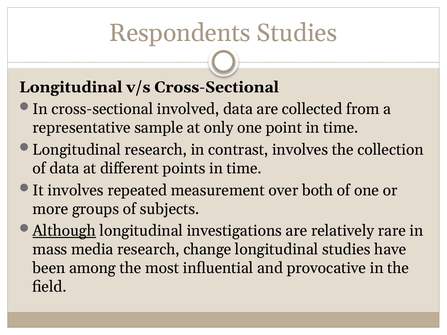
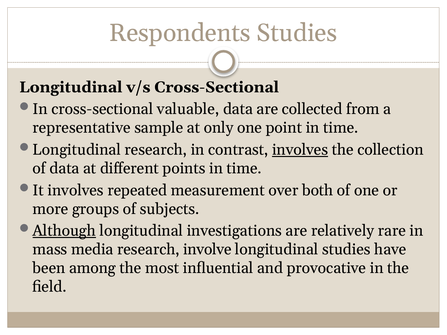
involved: involved -> valuable
involves at (300, 150) underline: none -> present
change: change -> involve
